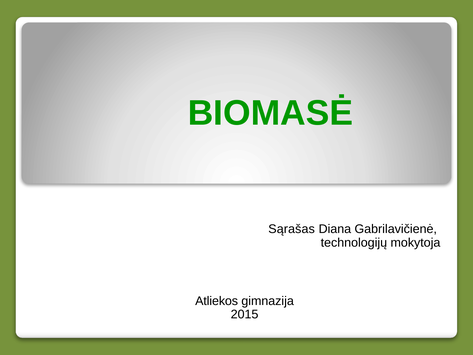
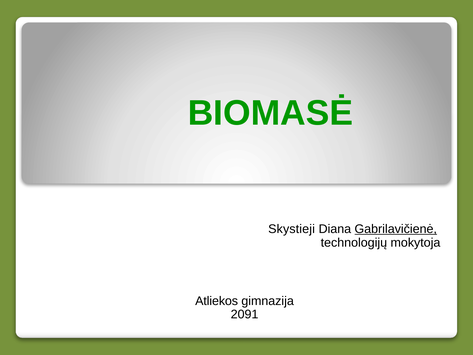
Sąrašas: Sąrašas -> Skystieji
Gabrilavičienė underline: none -> present
2015: 2015 -> 2091
